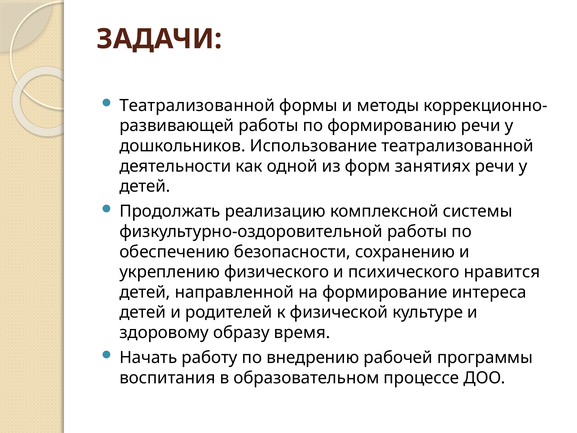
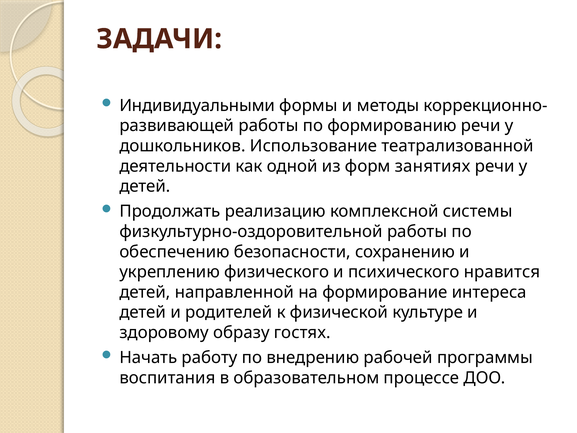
Театрализованной at (197, 105): Театрализованной -> Индивидуальными
время: время -> гостях
